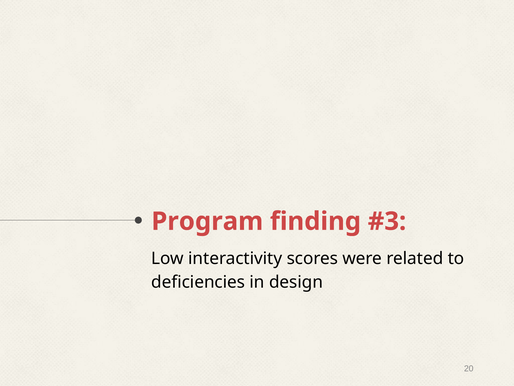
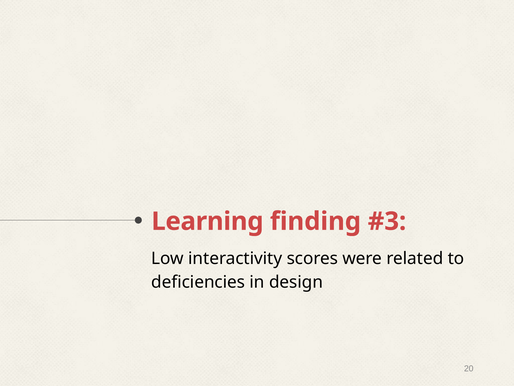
Program: Program -> Learning
